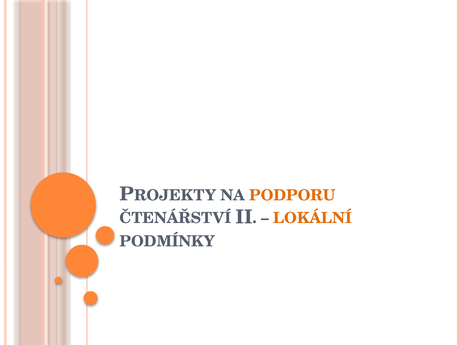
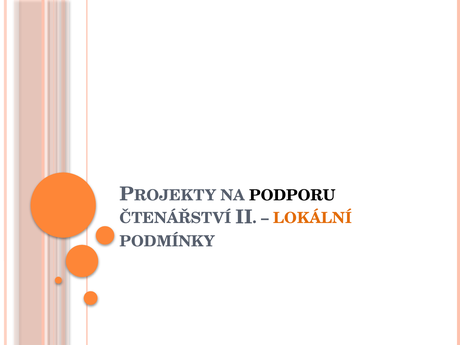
PODPORU colour: orange -> black
